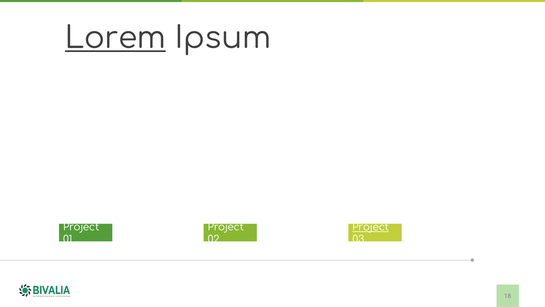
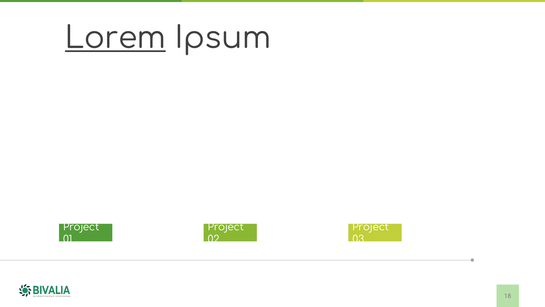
Project at (371, 227) underline: present -> none
